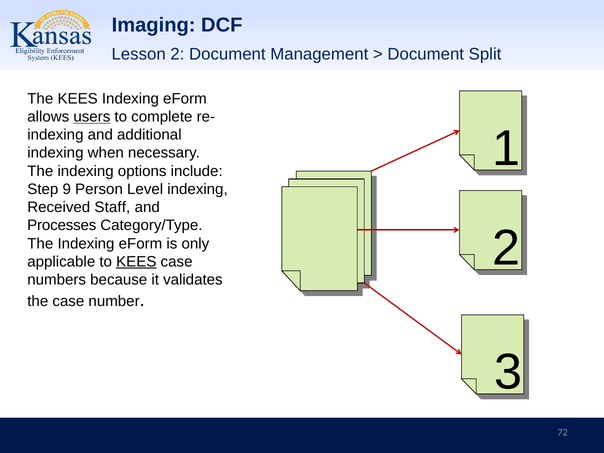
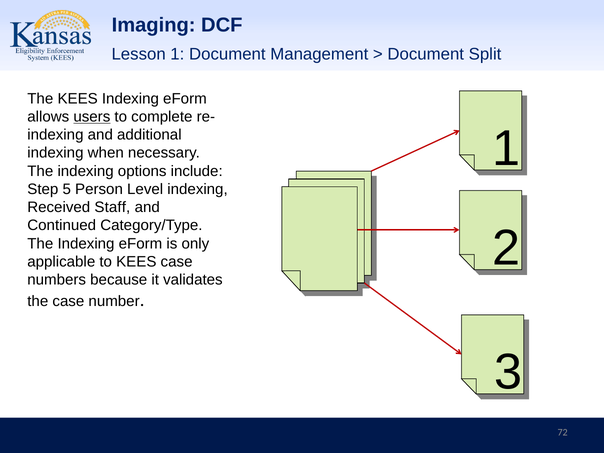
Lesson 2: 2 -> 1
9: 9 -> 5
Processes: Processes -> Continued
KEES at (136, 262) underline: present -> none
